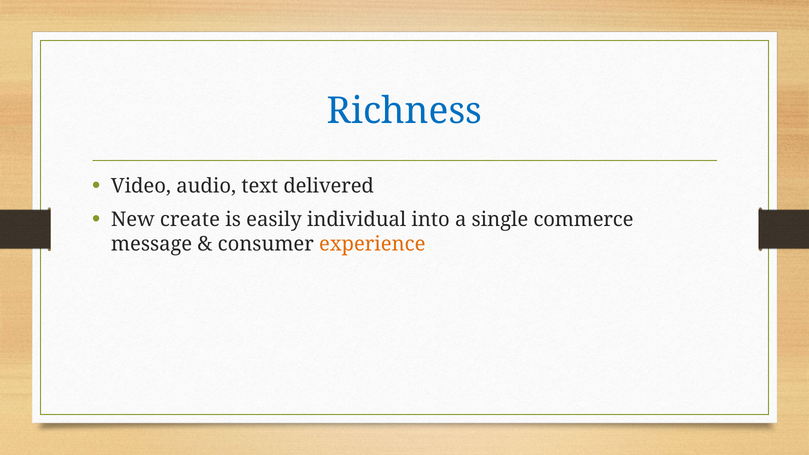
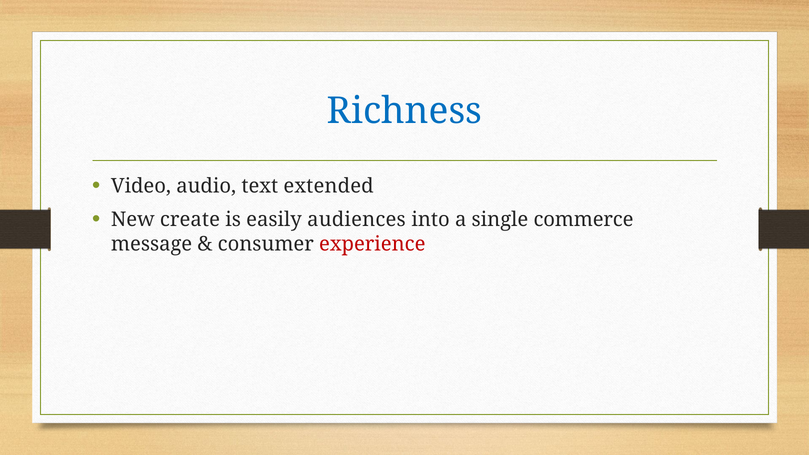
delivered: delivered -> extended
individual: individual -> audiences
experience colour: orange -> red
